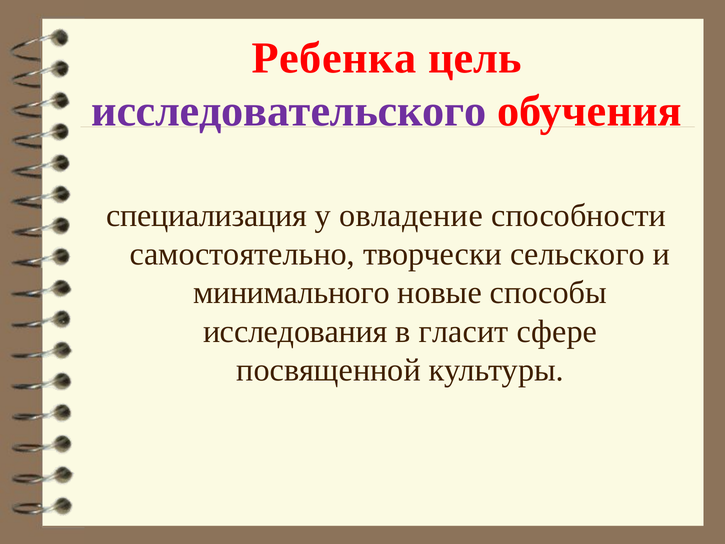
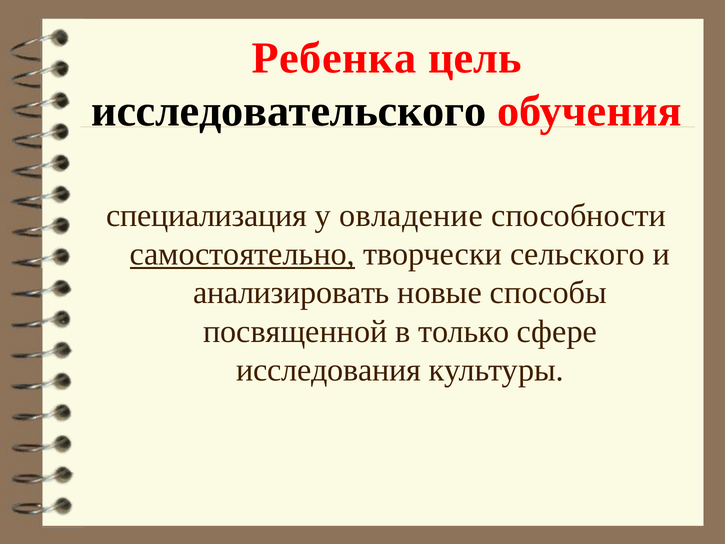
исследовательского colour: purple -> black
самостоятельно underline: none -> present
минимального: минимального -> анализировать
исследования: исследования -> посвященной
гласит: гласит -> только
посвященной: посвященной -> исследования
